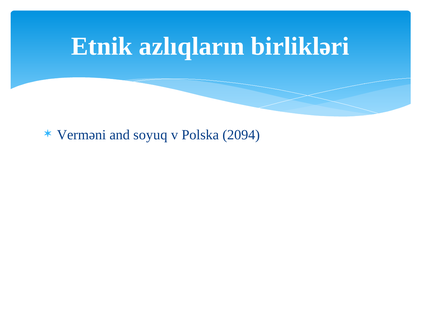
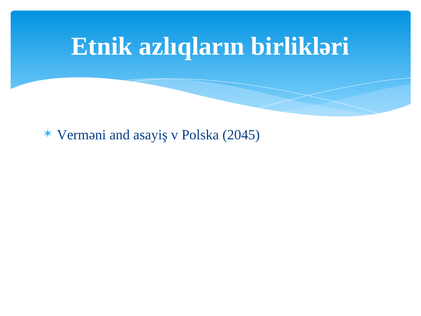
soyuq: soyuq -> asayiş
2094: 2094 -> 2045
